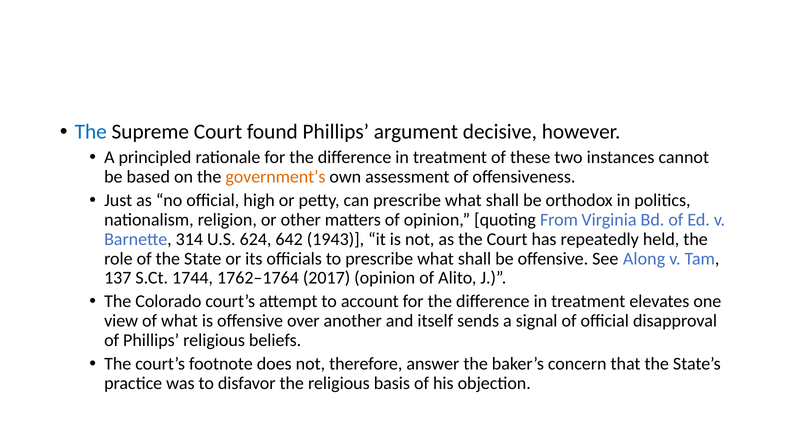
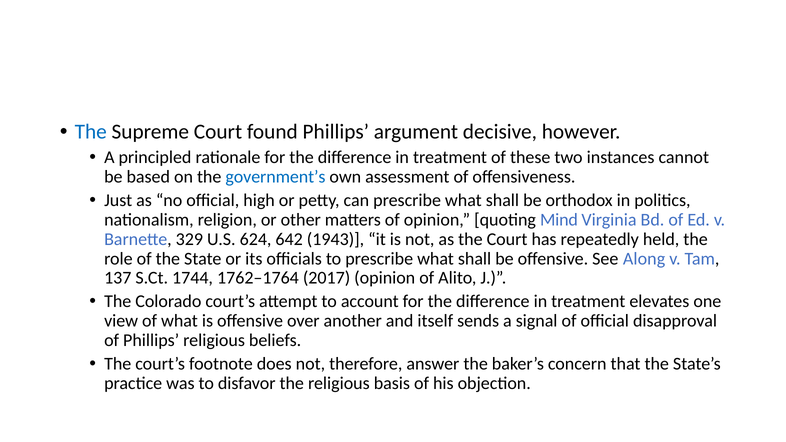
government’s colour: orange -> blue
From: From -> Mind
314: 314 -> 329
